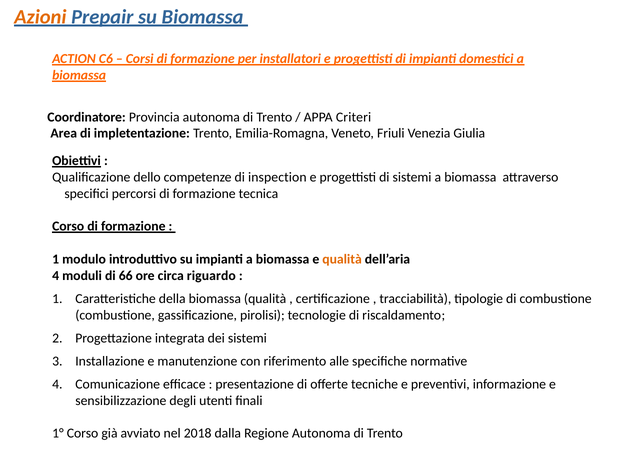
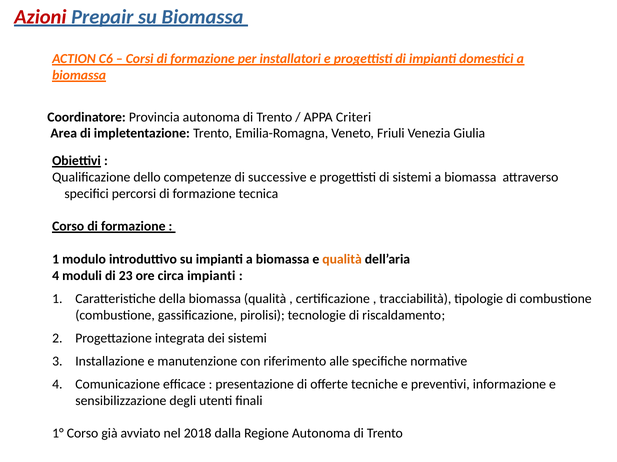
Azioni colour: orange -> red
inspection: inspection -> successive
66: 66 -> 23
circa riguardo: riguardo -> impianti
